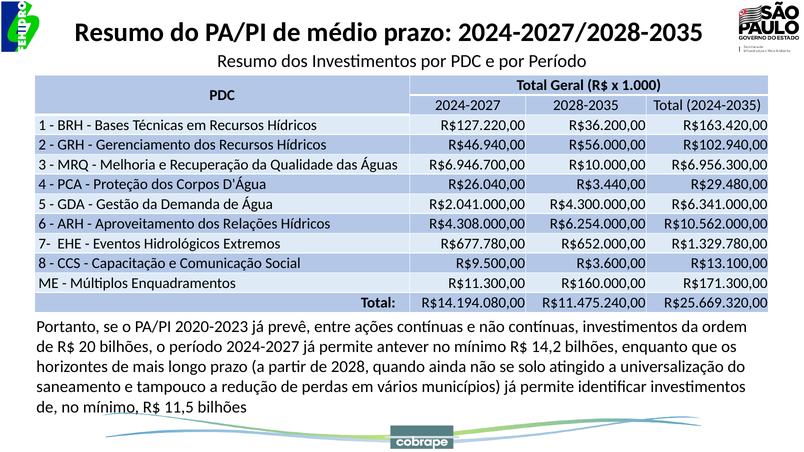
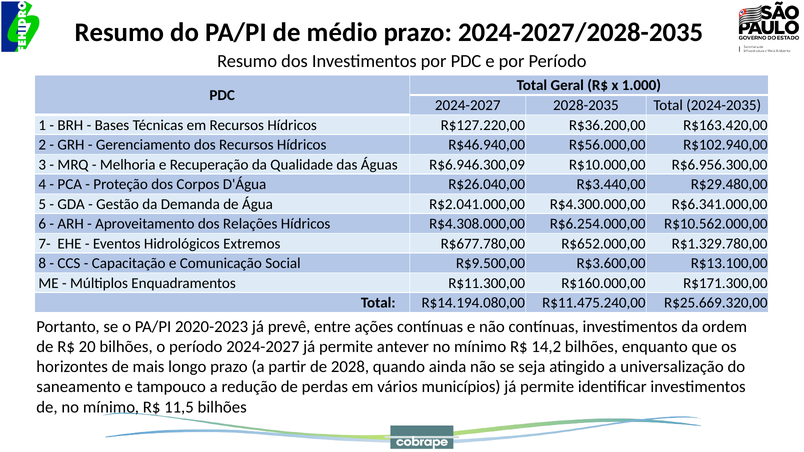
R$6.946.700,00: R$6.946.700,00 -> R$6.946.300,09
solo: solo -> seja
